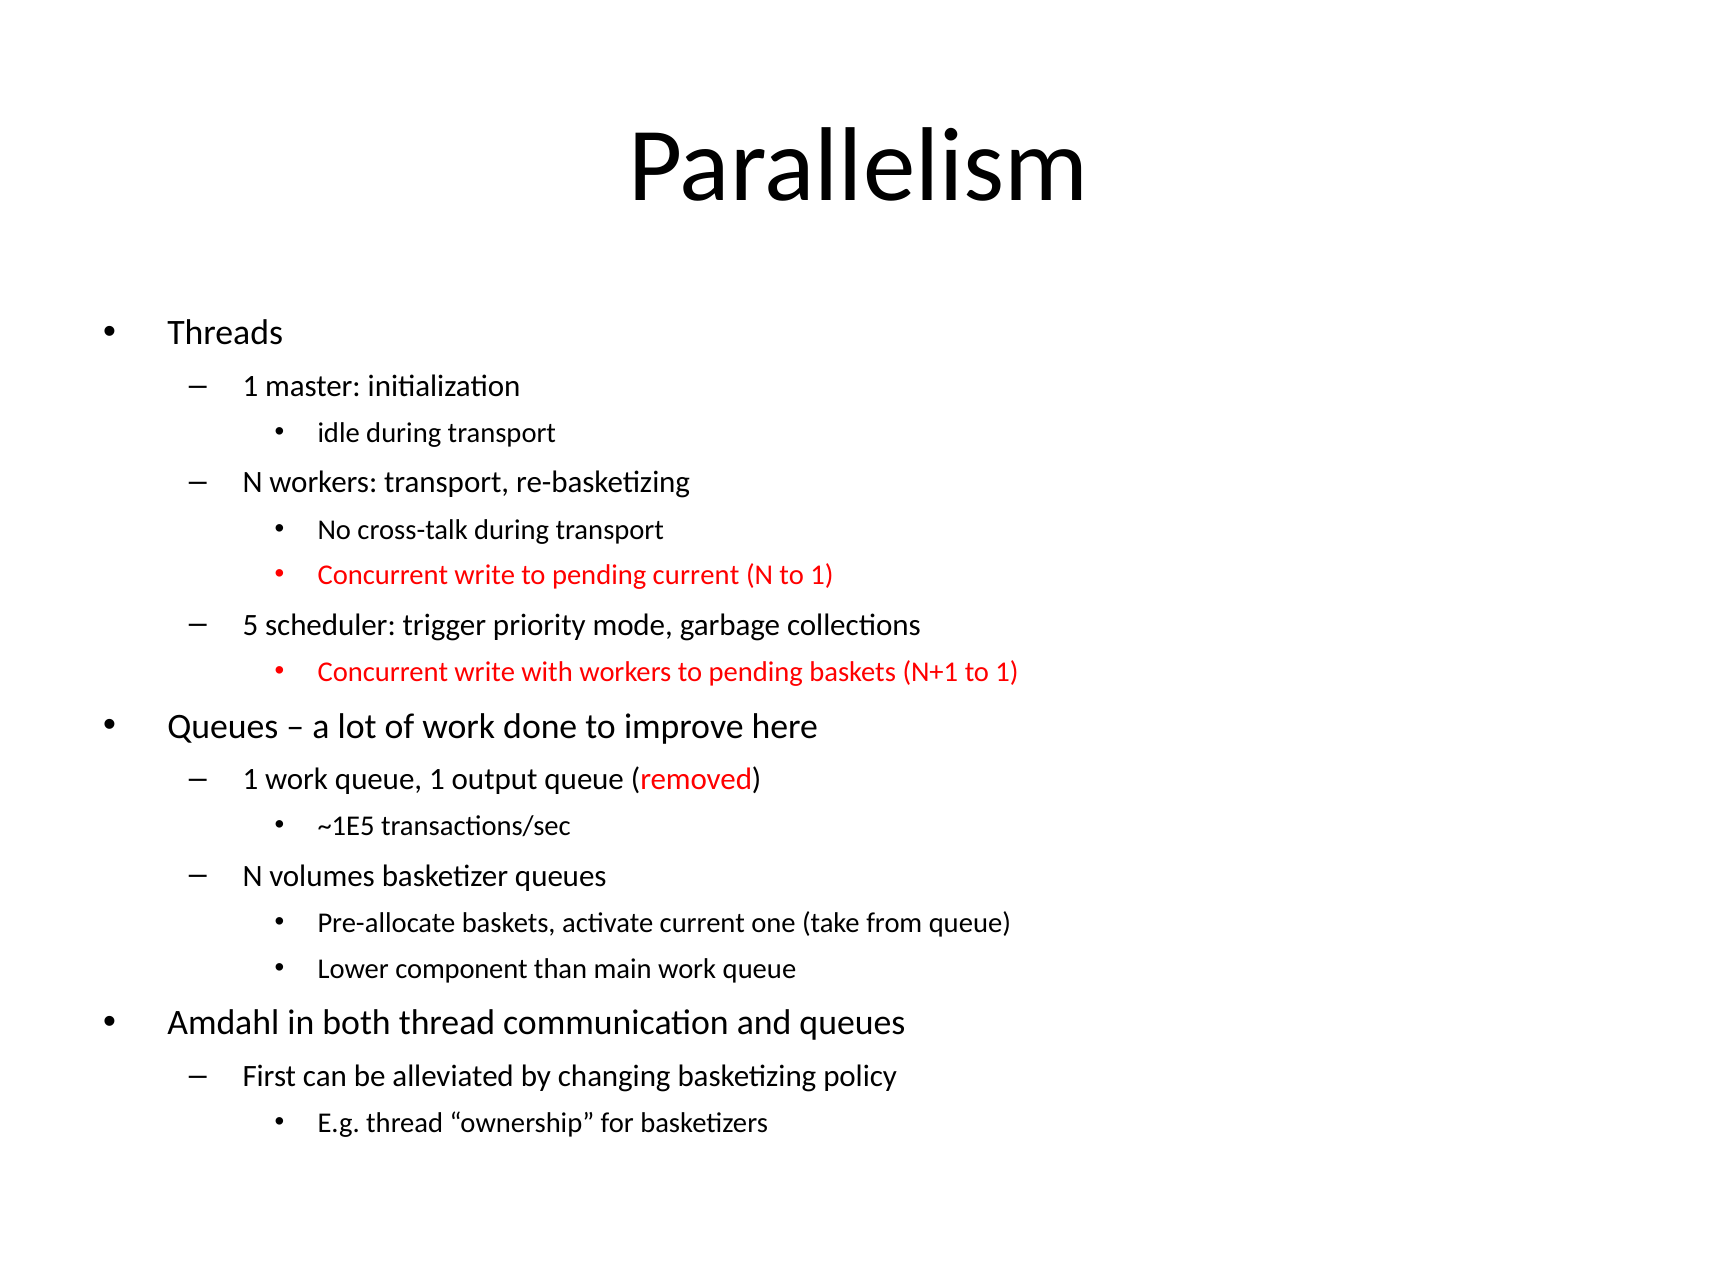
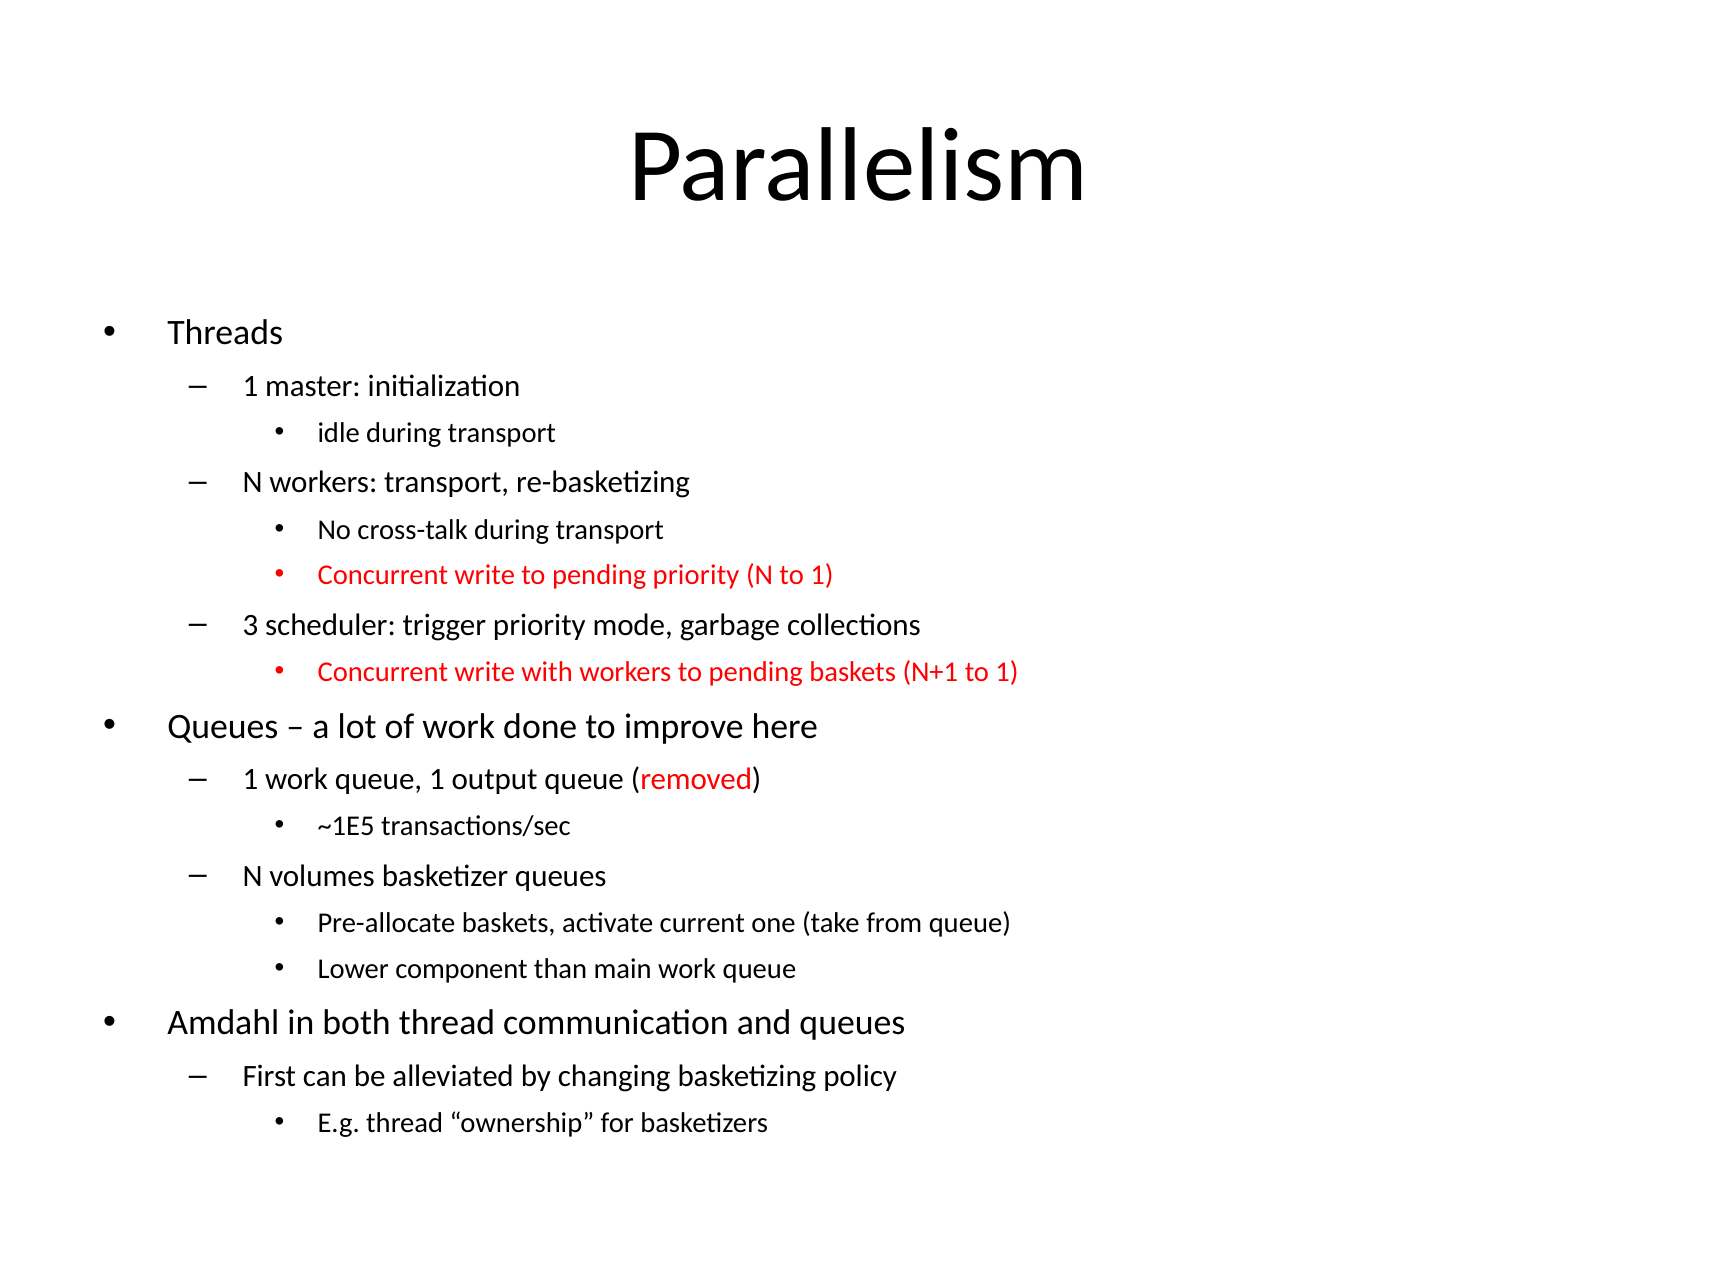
pending current: current -> priority
5: 5 -> 3
